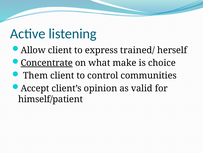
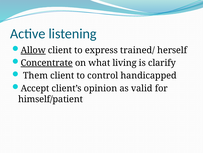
Allow underline: none -> present
make: make -> living
choice: choice -> clarify
communities: communities -> handicapped
